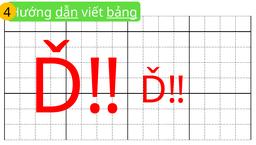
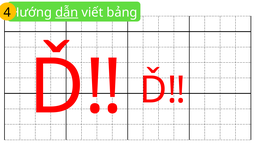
bảng underline: present -> none
